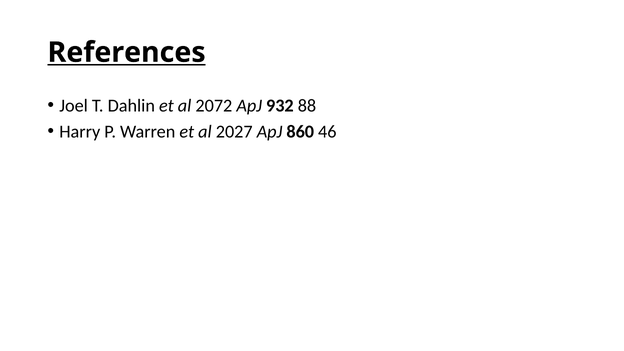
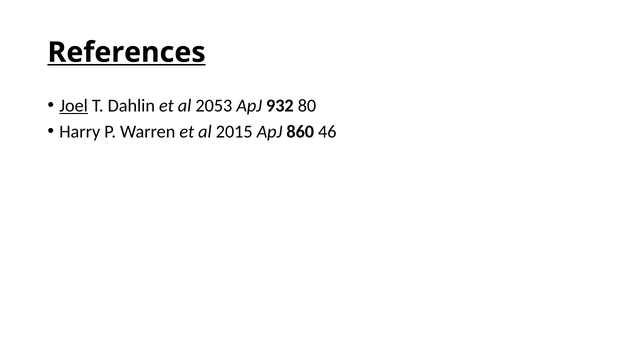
Joel underline: none -> present
2072: 2072 -> 2053
88: 88 -> 80
2027: 2027 -> 2015
